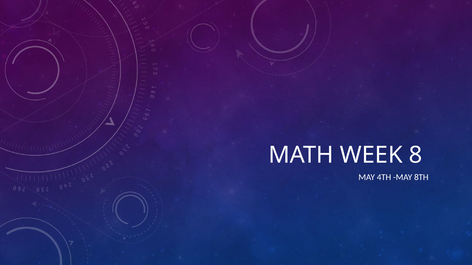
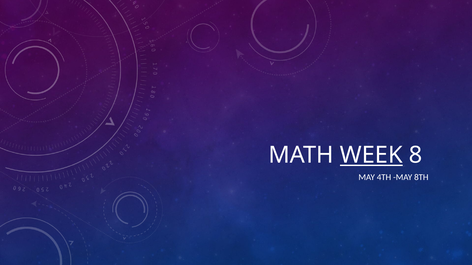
WEEK underline: none -> present
